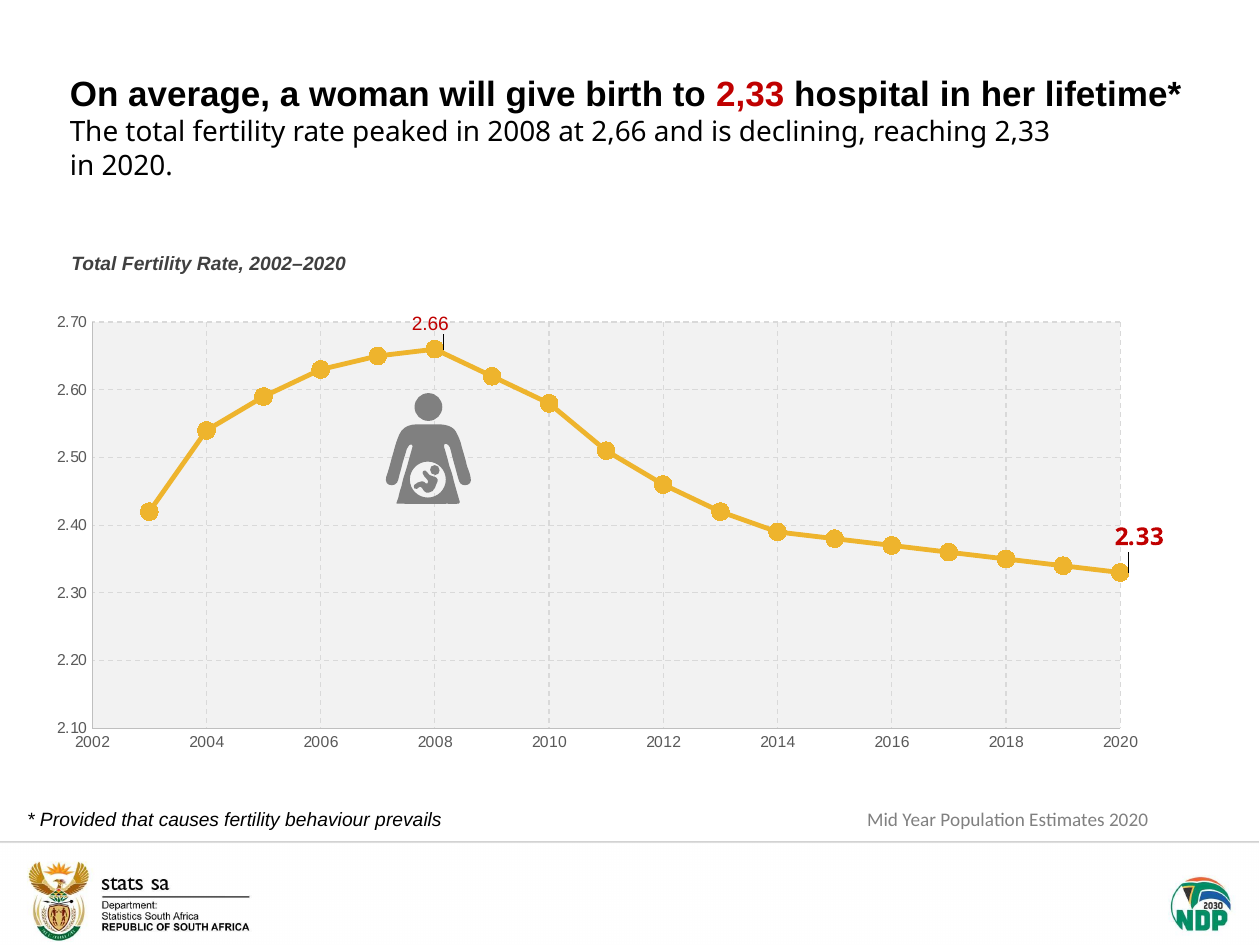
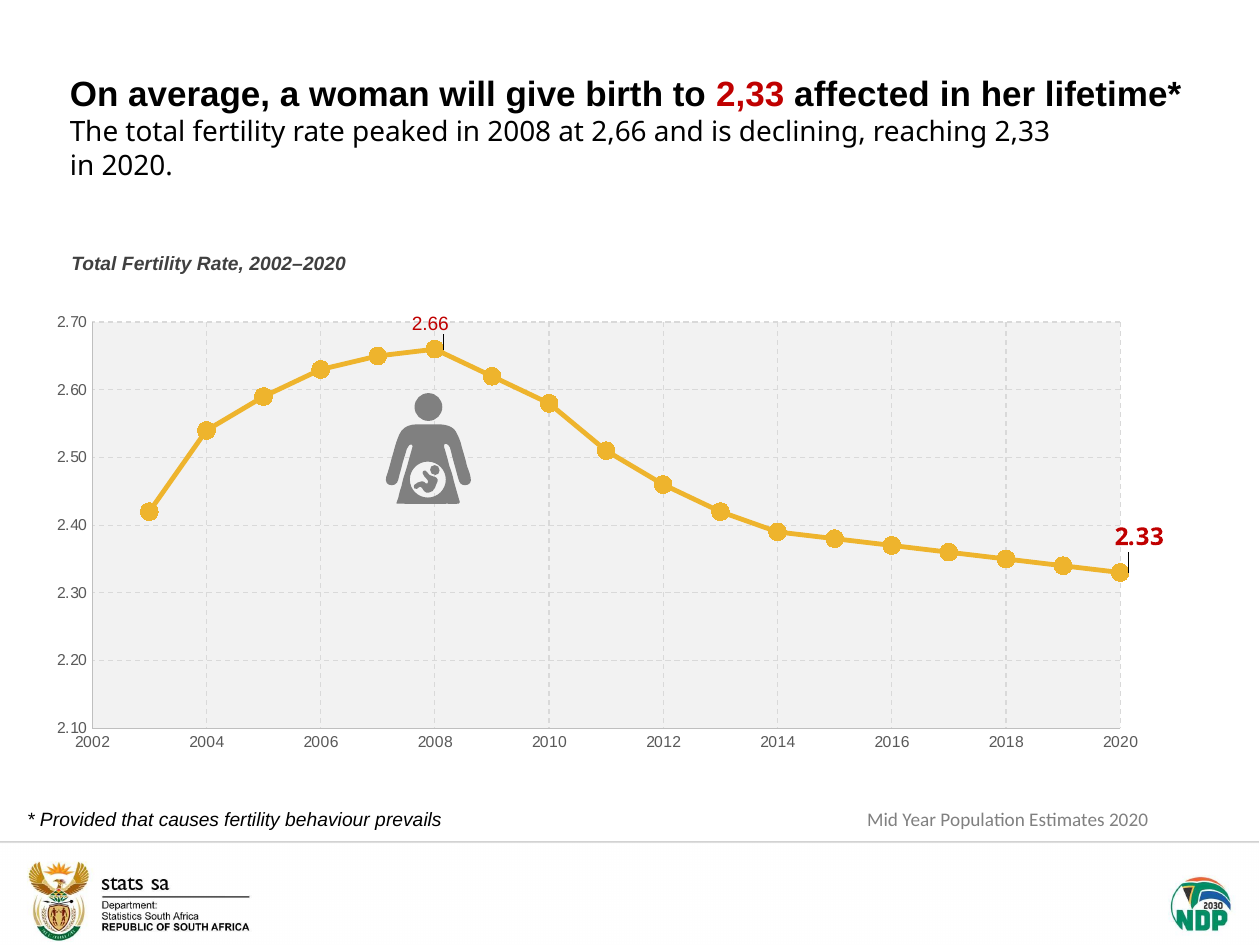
hospital: hospital -> affected
